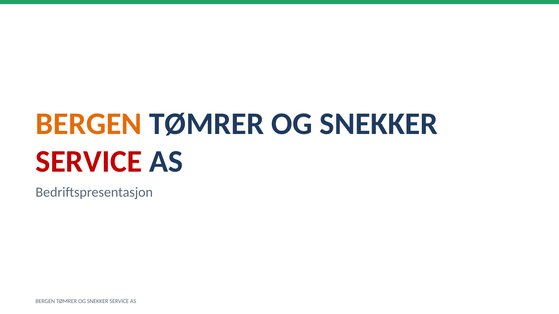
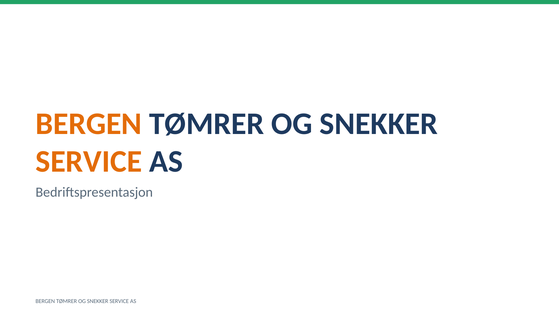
SERVICE at (89, 162) colour: red -> orange
